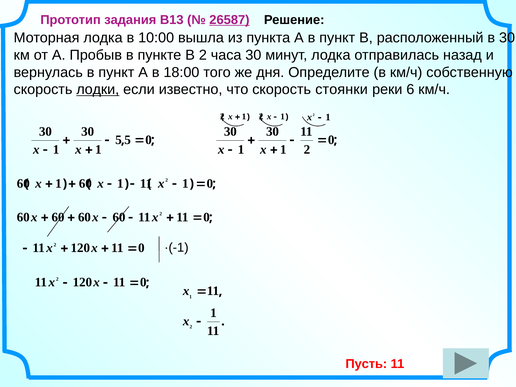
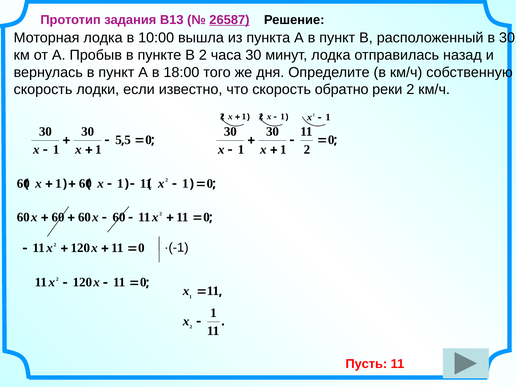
лодки underline: present -> none
стоянки: стоянки -> обратно
реки 6: 6 -> 2
